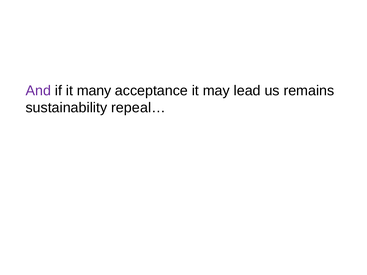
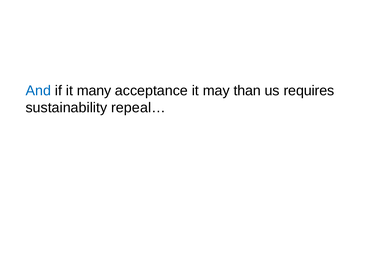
And colour: purple -> blue
lead: lead -> than
remains: remains -> requires
